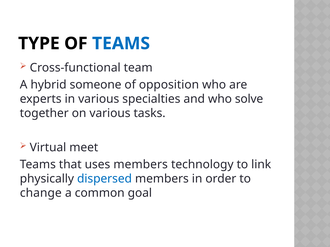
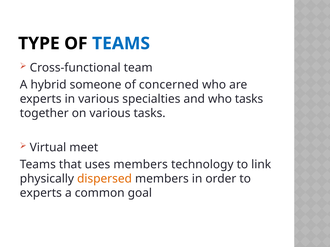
opposition: opposition -> concerned
who solve: solve -> tasks
dispersed colour: blue -> orange
change at (41, 193): change -> experts
